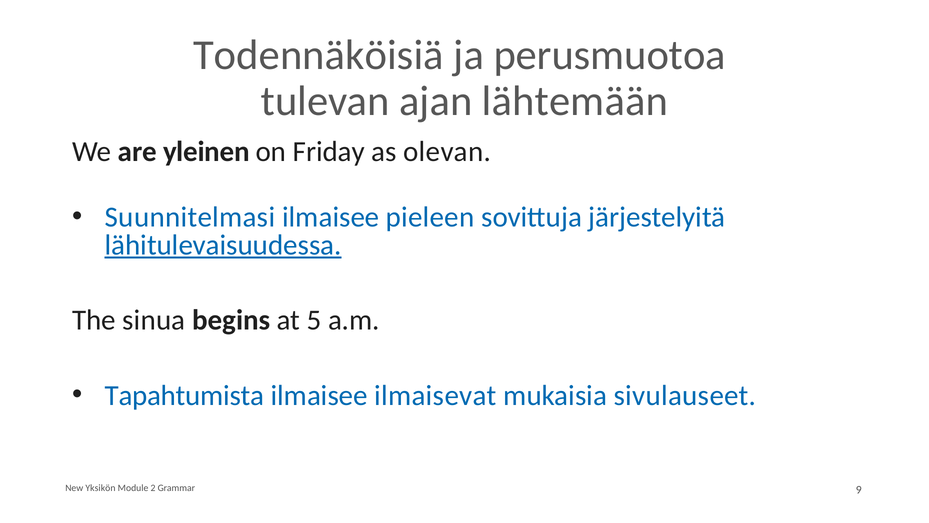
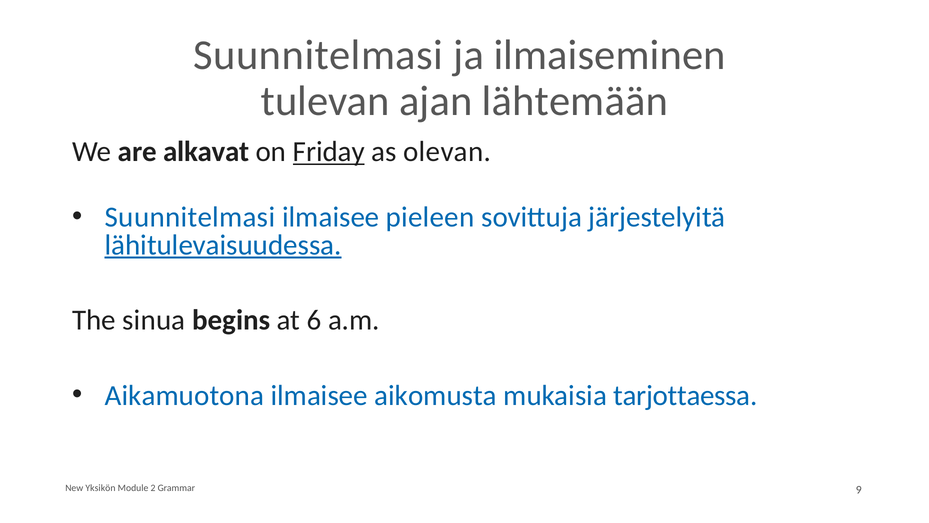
Todennäköisiä at (318, 55): Todennäköisiä -> Suunnitelmasi
perusmuotoa: perusmuotoa -> ilmaiseminen
yleinen: yleinen -> alkavat
Friday underline: none -> present
5: 5 -> 6
Tapahtumista: Tapahtumista -> Aikamuotona
ilmaisevat: ilmaisevat -> aikomusta
sivulauseet: sivulauseet -> tarjottaessa
